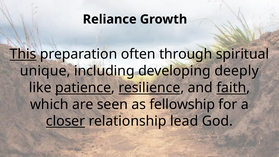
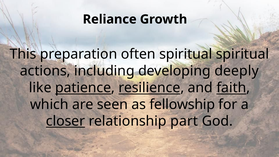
This underline: present -> none
often through: through -> spiritual
unique: unique -> actions
lead: lead -> part
